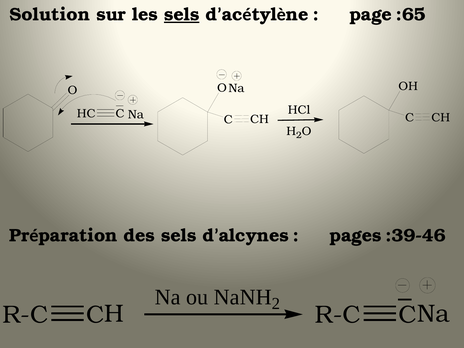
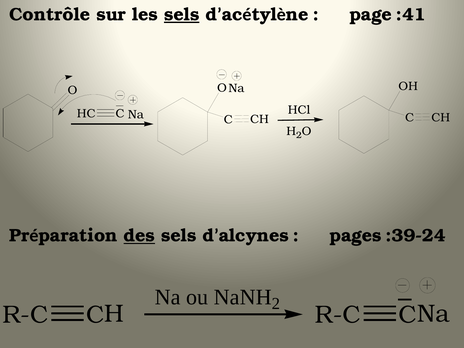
Solution: Solution -> Contrôle
:65: :65 -> :41
des underline: none -> present
:39-46: :39-46 -> :39-24
